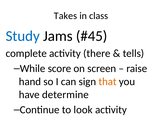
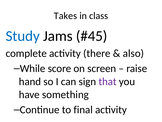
tells: tells -> also
that colour: orange -> purple
determine: determine -> something
look: look -> final
